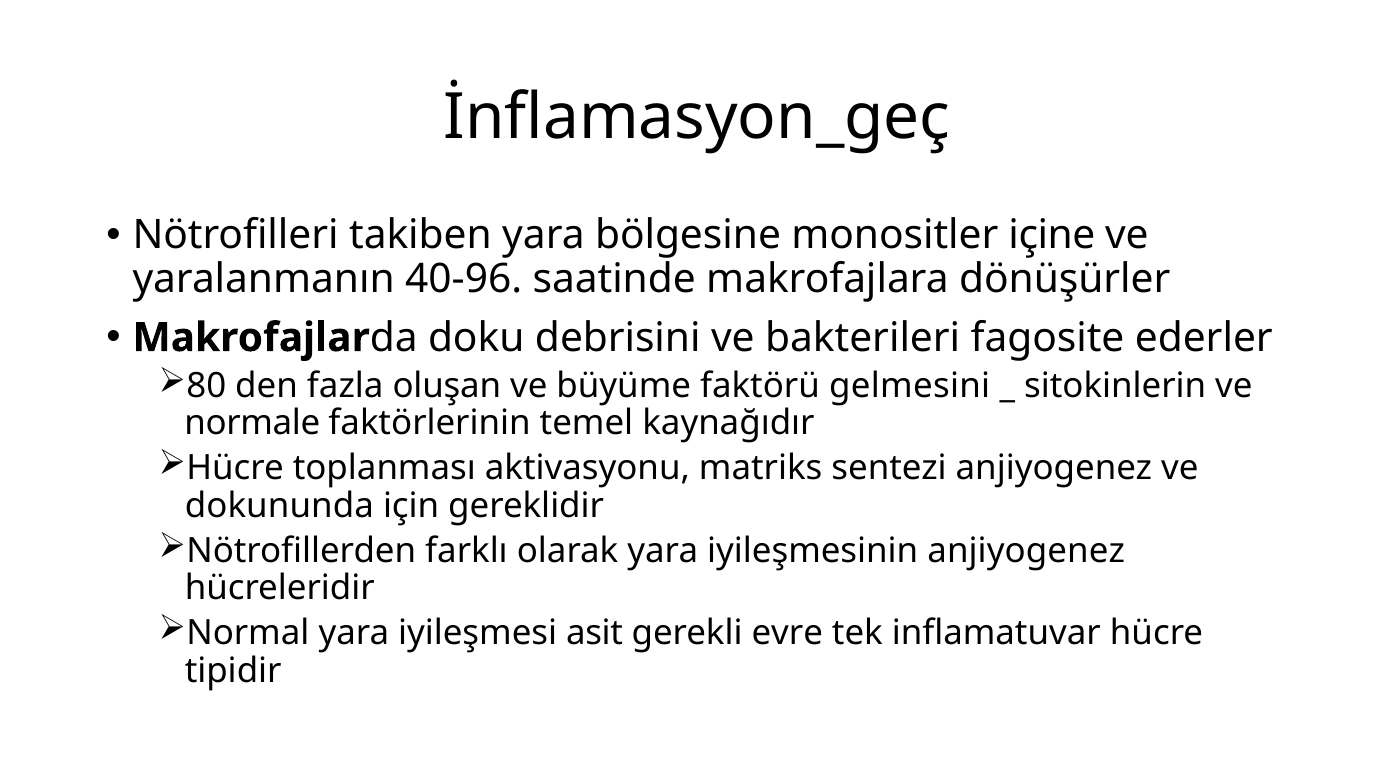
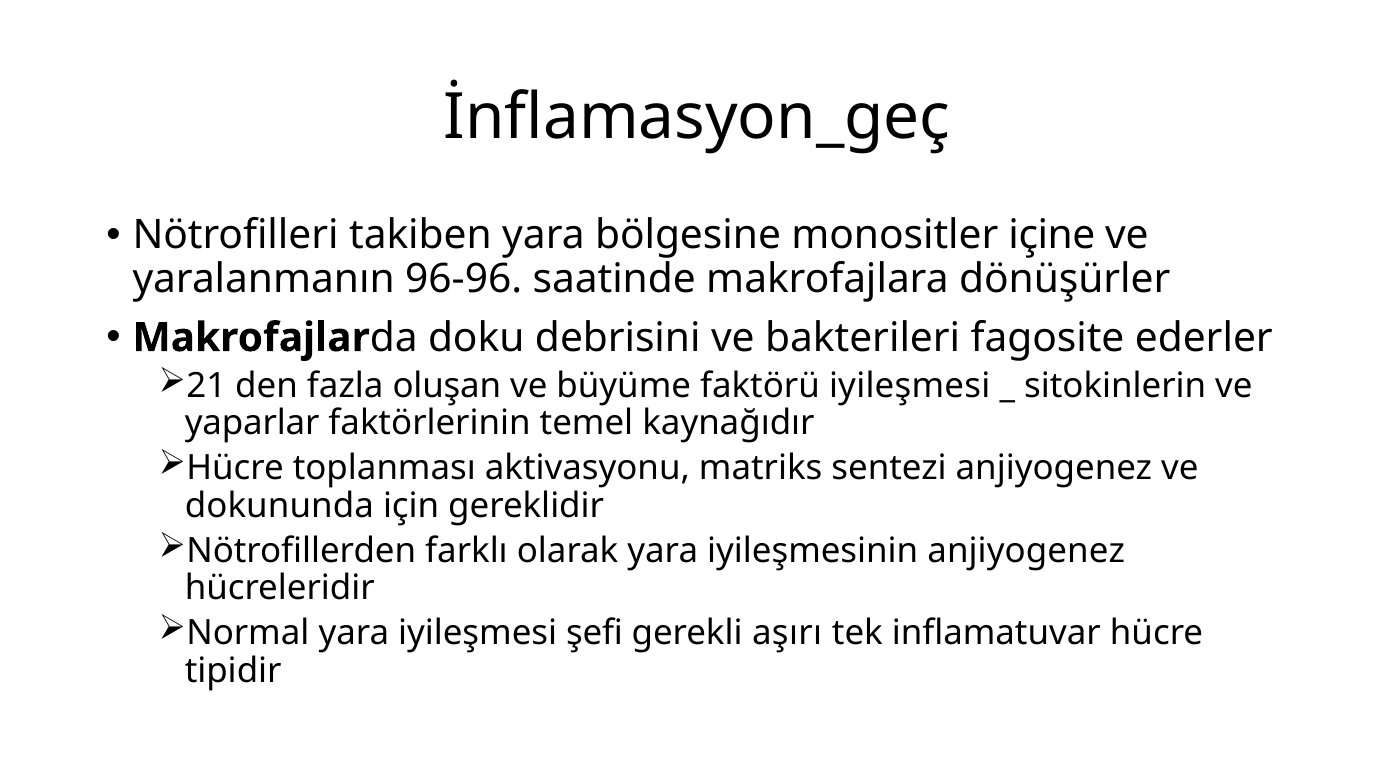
40-96: 40-96 -> 96-96
80: 80 -> 21
faktörü gelmesini: gelmesini -> iyileşmesi
normale: normale -> yaparlar
asit: asit -> şefi
evre: evre -> aşırı
